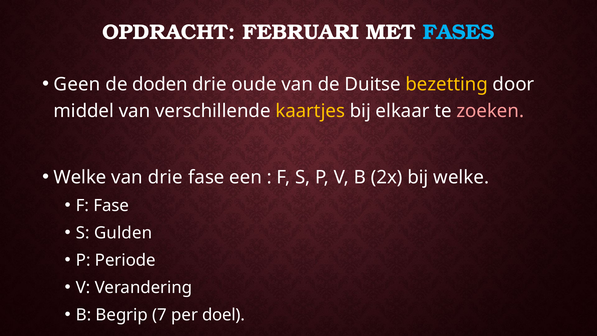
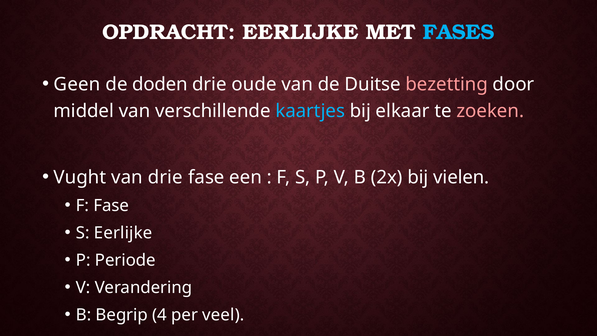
OPDRACHT FEBRUARI: FEBRUARI -> EERLIJKE
bezetting colour: yellow -> pink
kaartjes colour: yellow -> light blue
Welke at (80, 177): Welke -> Vught
bij welke: welke -> vielen
S Gulden: Gulden -> Eerlijke
7: 7 -> 4
doel: doel -> veel
